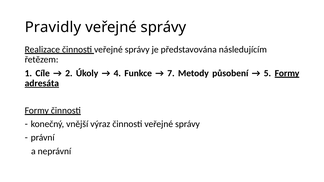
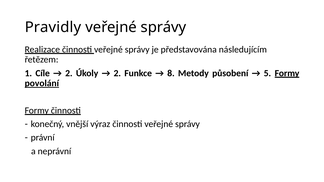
4 at (117, 73): 4 -> 2
7: 7 -> 8
adresáta: adresáta -> povolání
